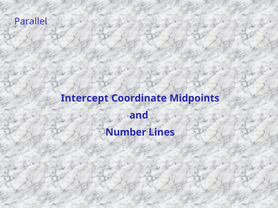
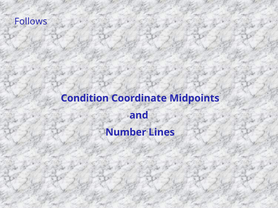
Parallel: Parallel -> Follows
Intercept: Intercept -> Condition
